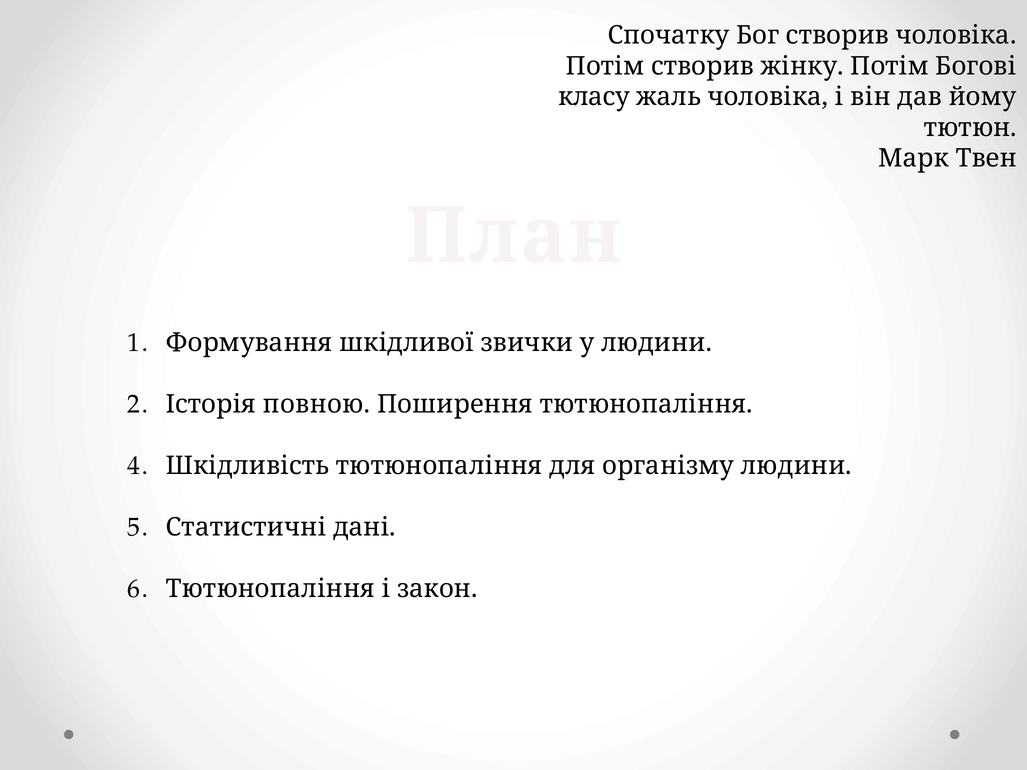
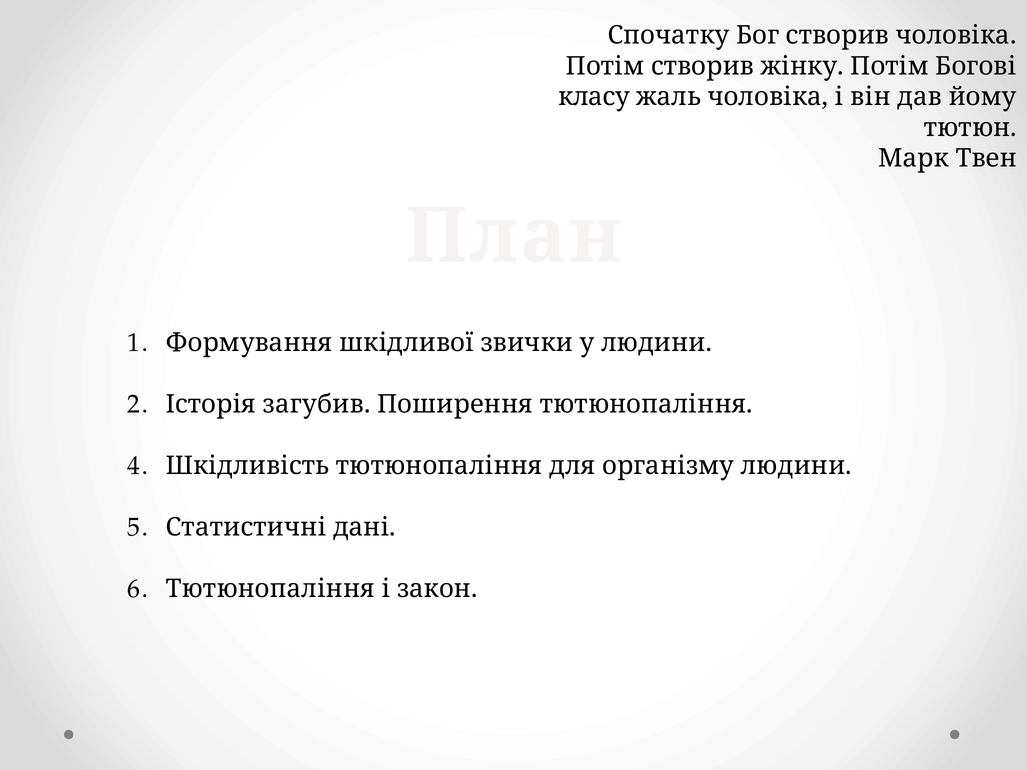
повною: повною -> загубив
